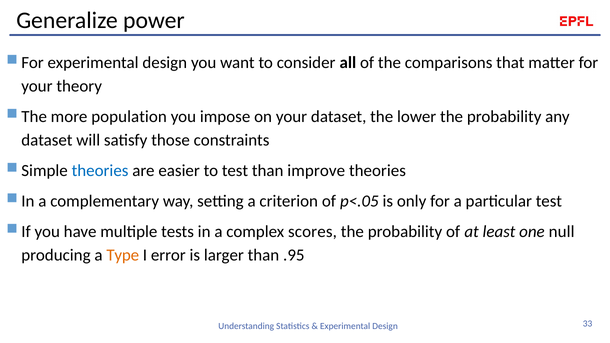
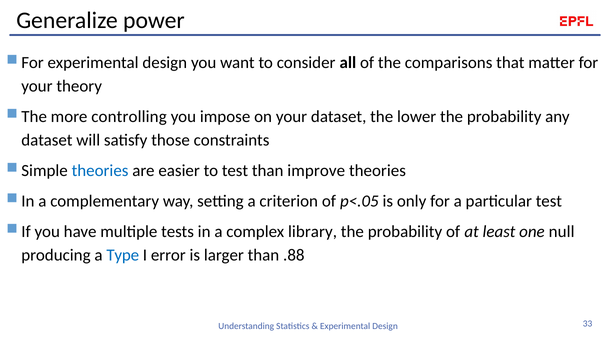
population: population -> controlling
scores: scores -> library
Type colour: orange -> blue
.95: .95 -> .88
